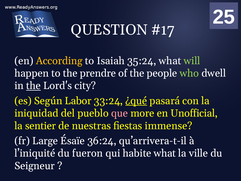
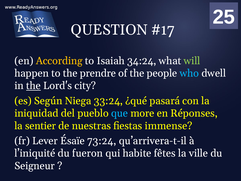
35:24: 35:24 -> 34:24
who colour: light green -> light blue
Labor: Labor -> Niega
¿qué underline: present -> none
que colour: pink -> light blue
Unofficial: Unofficial -> Réponses
Large: Large -> Lever
36:24: 36:24 -> 73:24
habite what: what -> fêtes
